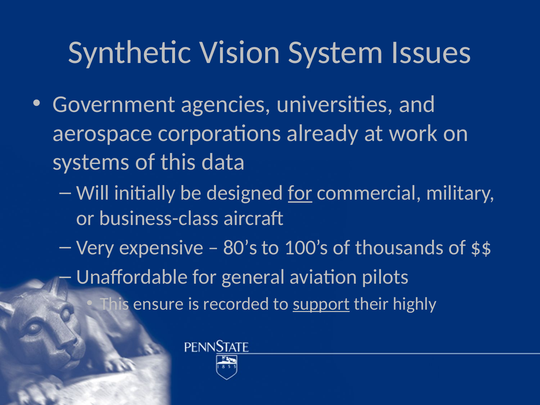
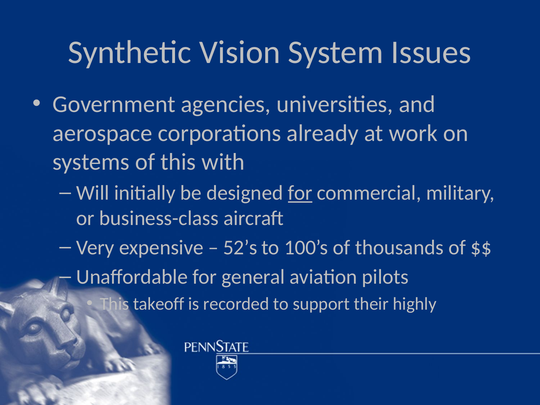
data: data -> with
80’s: 80’s -> 52’s
ensure: ensure -> takeoff
support underline: present -> none
